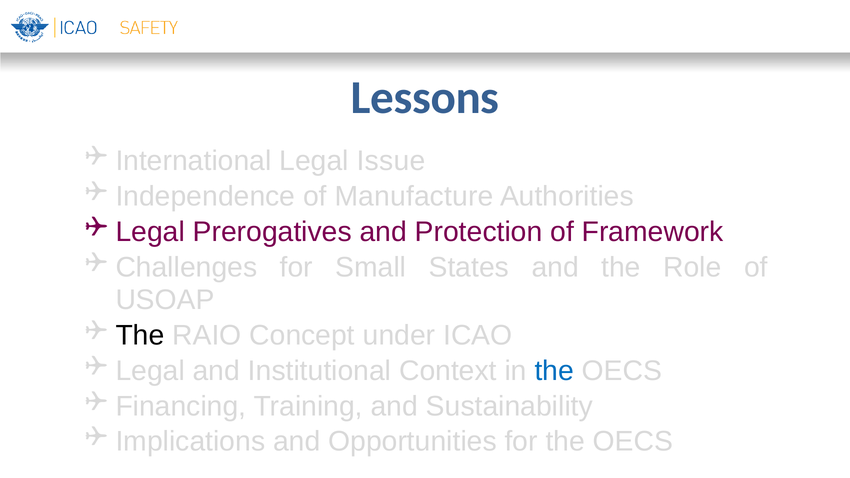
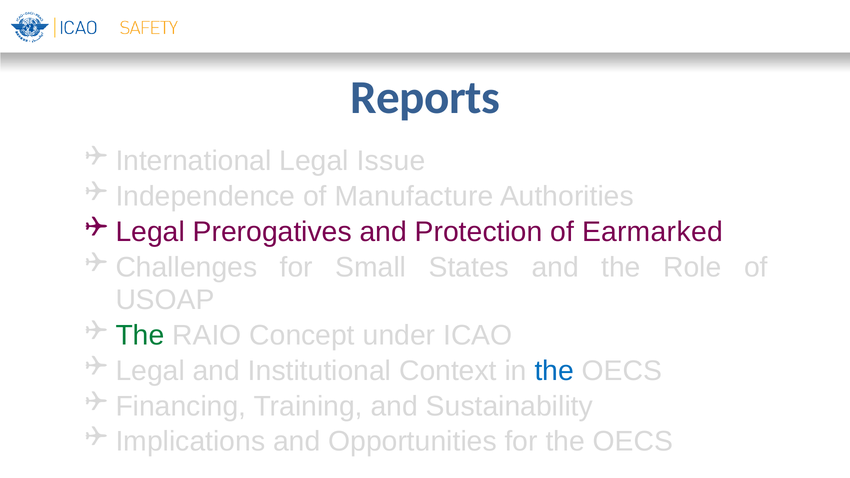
Lessons: Lessons -> Reports
Framework: Framework -> Earmarked
The at (140, 335) colour: black -> green
